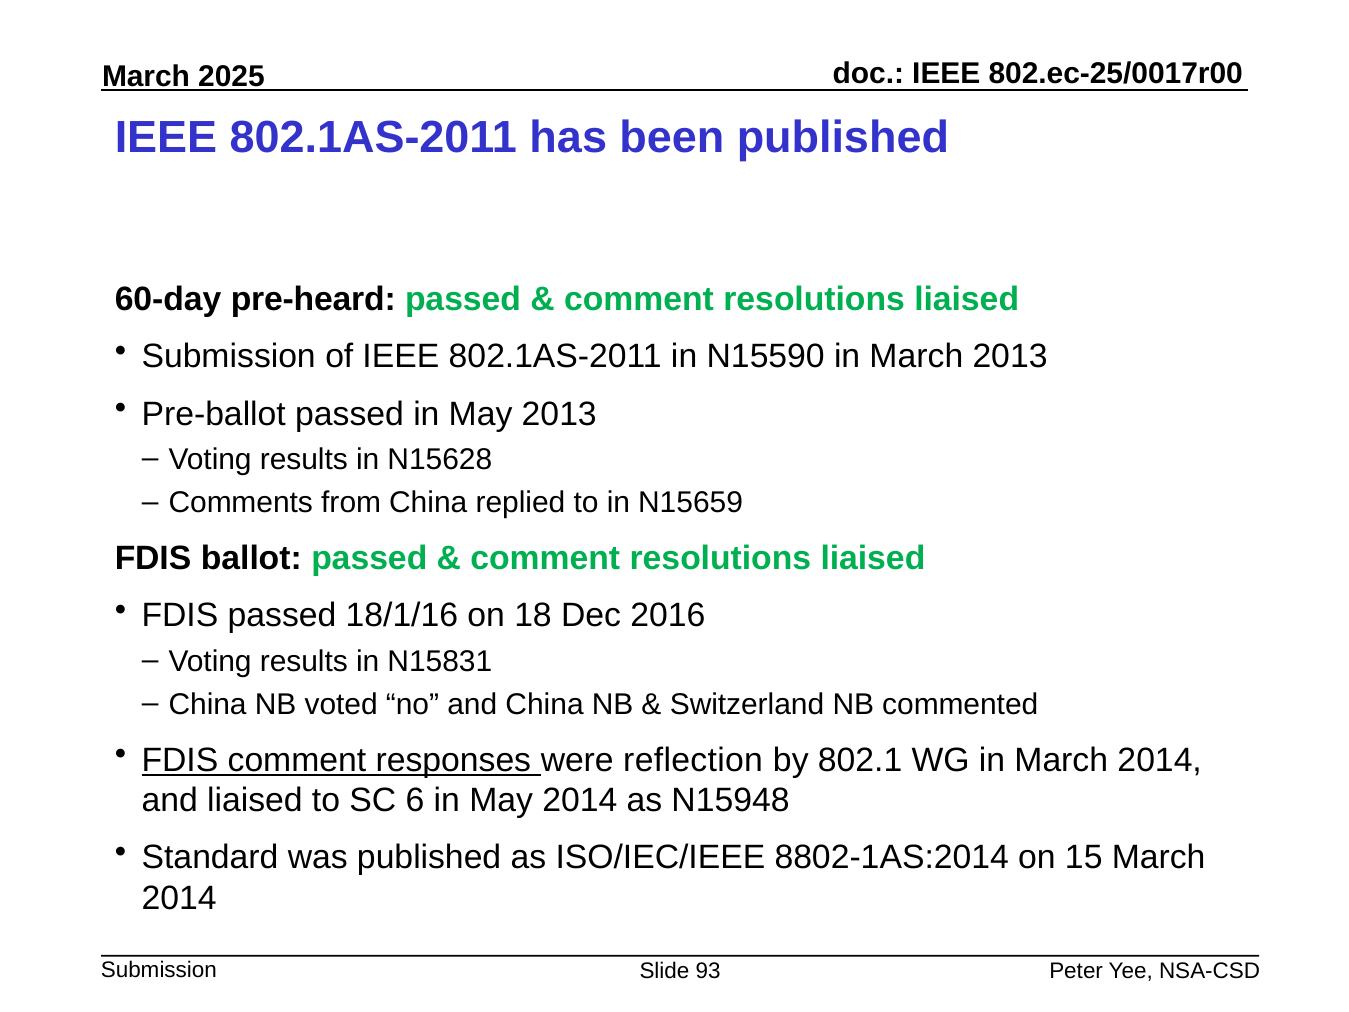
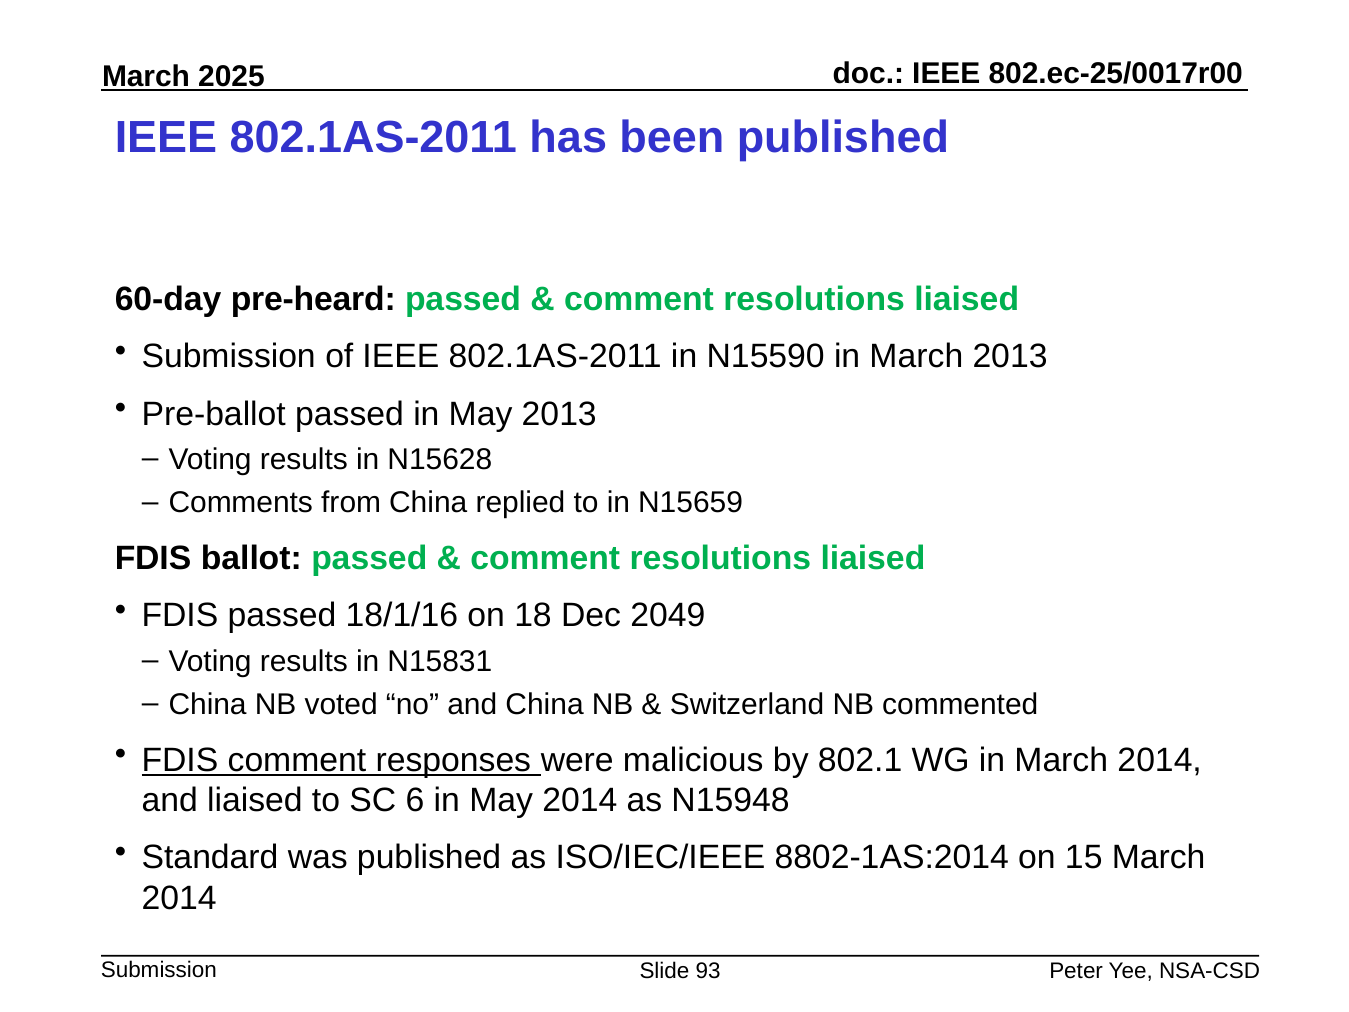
2016: 2016 -> 2049
reflection: reflection -> malicious
